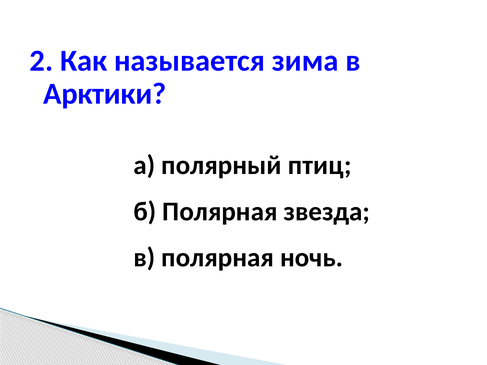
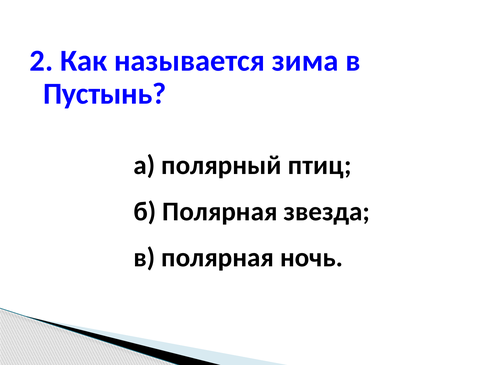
Арктики: Арктики -> Пустынь
